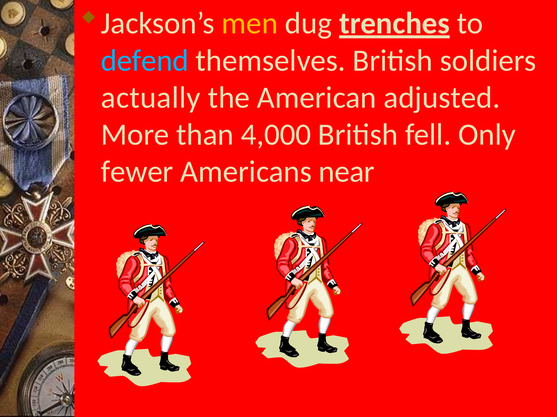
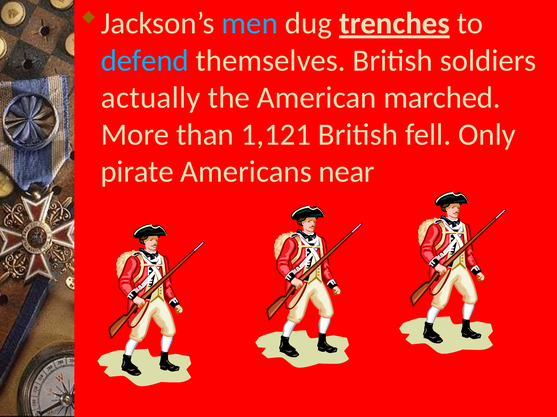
men colour: yellow -> light blue
adjusted: adjusted -> marched
4,000: 4,000 -> 1,121
fewer: fewer -> pirate
